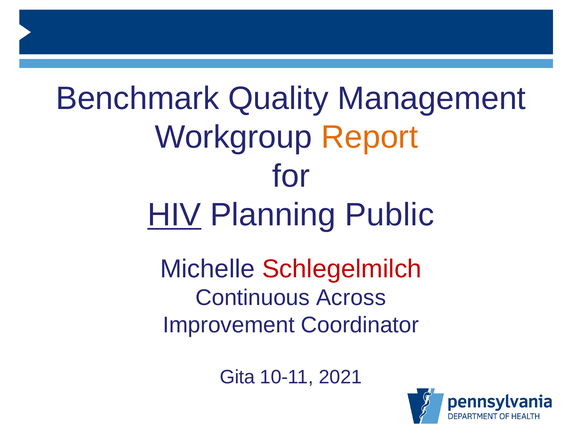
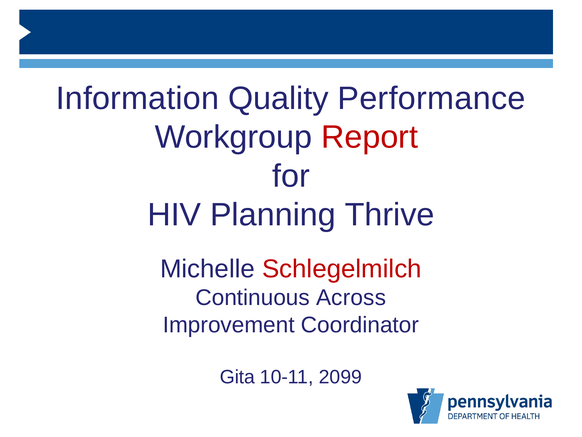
Benchmark: Benchmark -> Information
Management: Management -> Performance
Report colour: orange -> red
HIV underline: present -> none
Public: Public -> Thrive
2021: 2021 -> 2099
